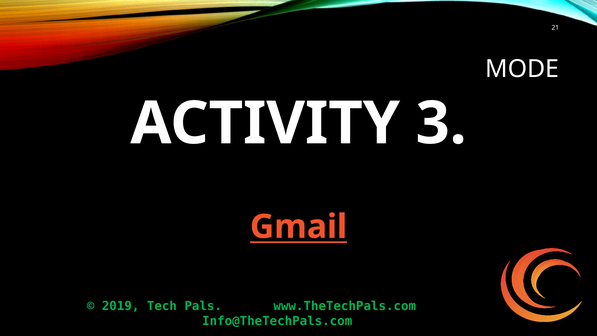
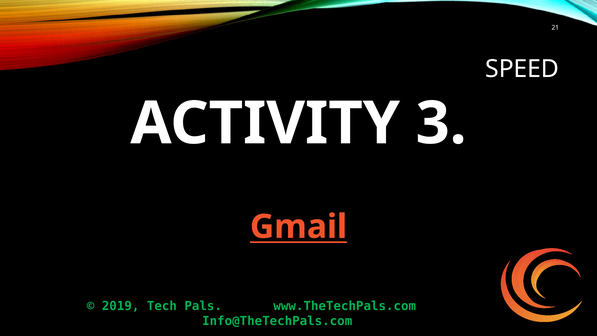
MODE: MODE -> SPEED
